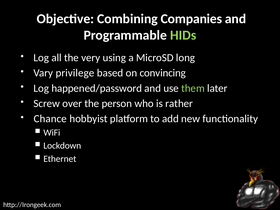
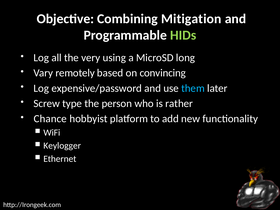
Companies: Companies -> Mitigation
privilege: privilege -> remotely
happened/password: happened/password -> expensive/password
them colour: light green -> light blue
over: over -> type
Lockdown: Lockdown -> Keylogger
